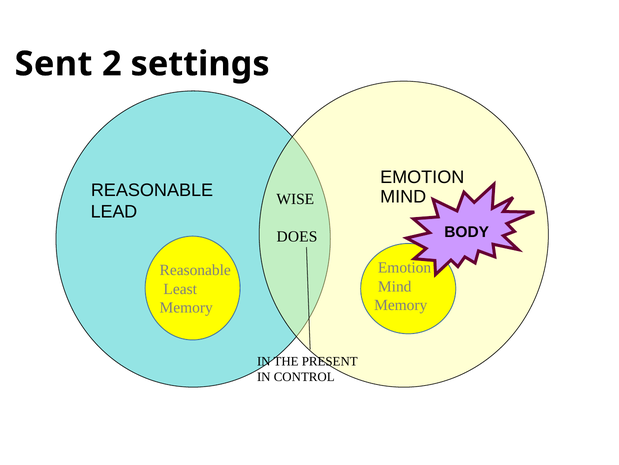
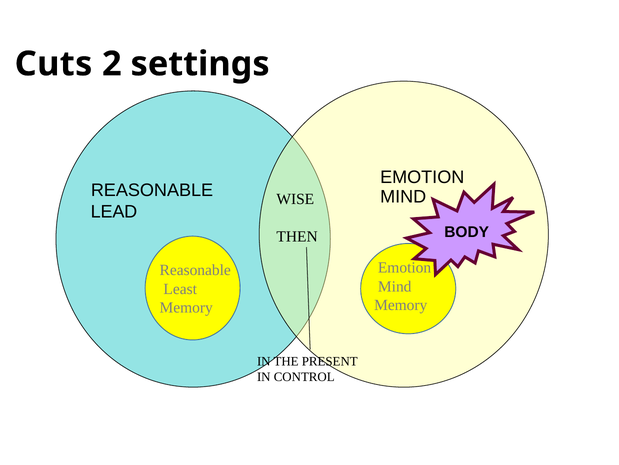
Sent: Sent -> Cuts
DOES: DOES -> THEN
